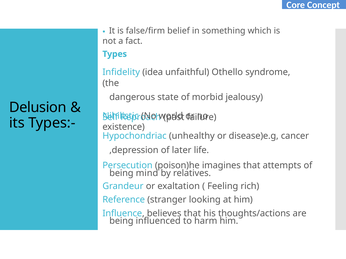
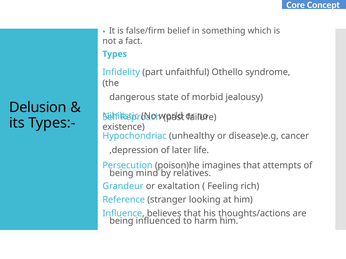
idea: idea -> part
